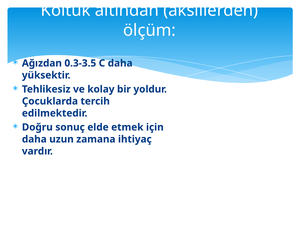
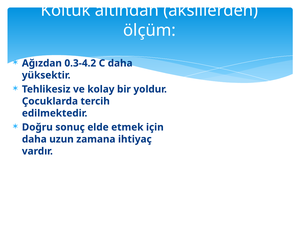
0.3-3.5: 0.3-3.5 -> 0.3-4.2
